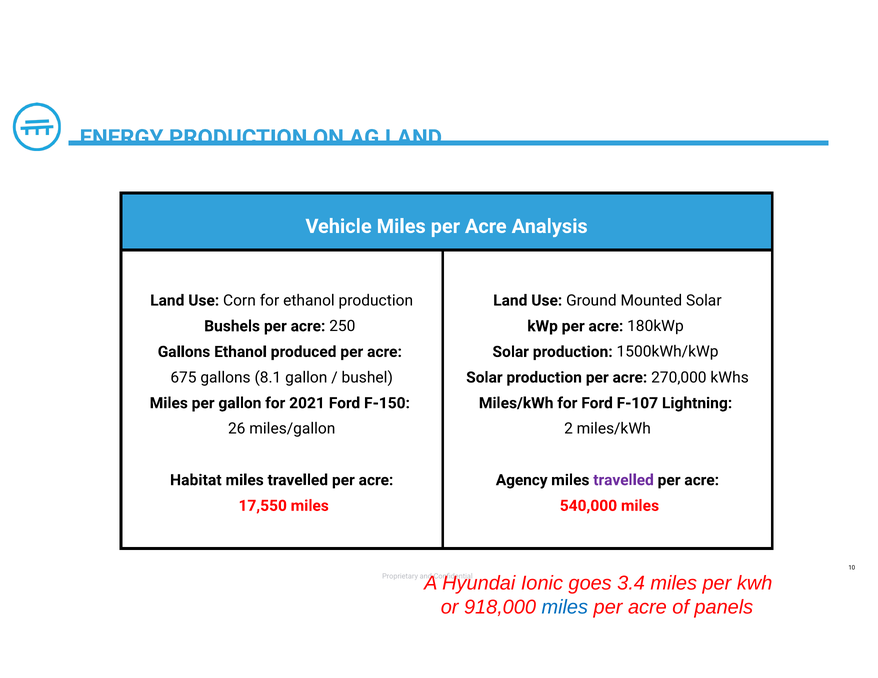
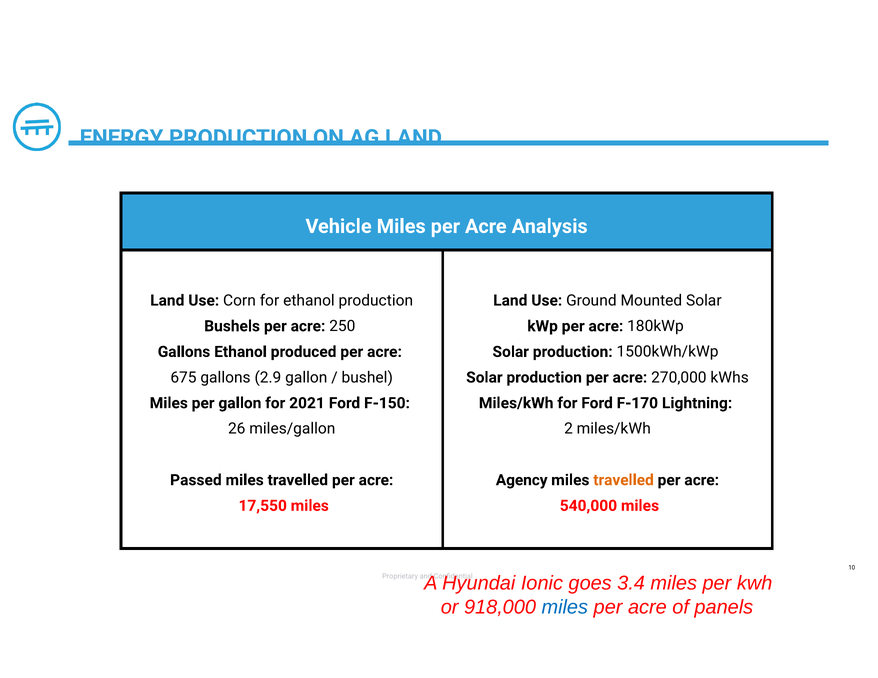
8.1: 8.1 -> 2.9
F-107: F-107 -> F-170
Habitat: Habitat -> Passed
travelled at (624, 480) colour: purple -> orange
